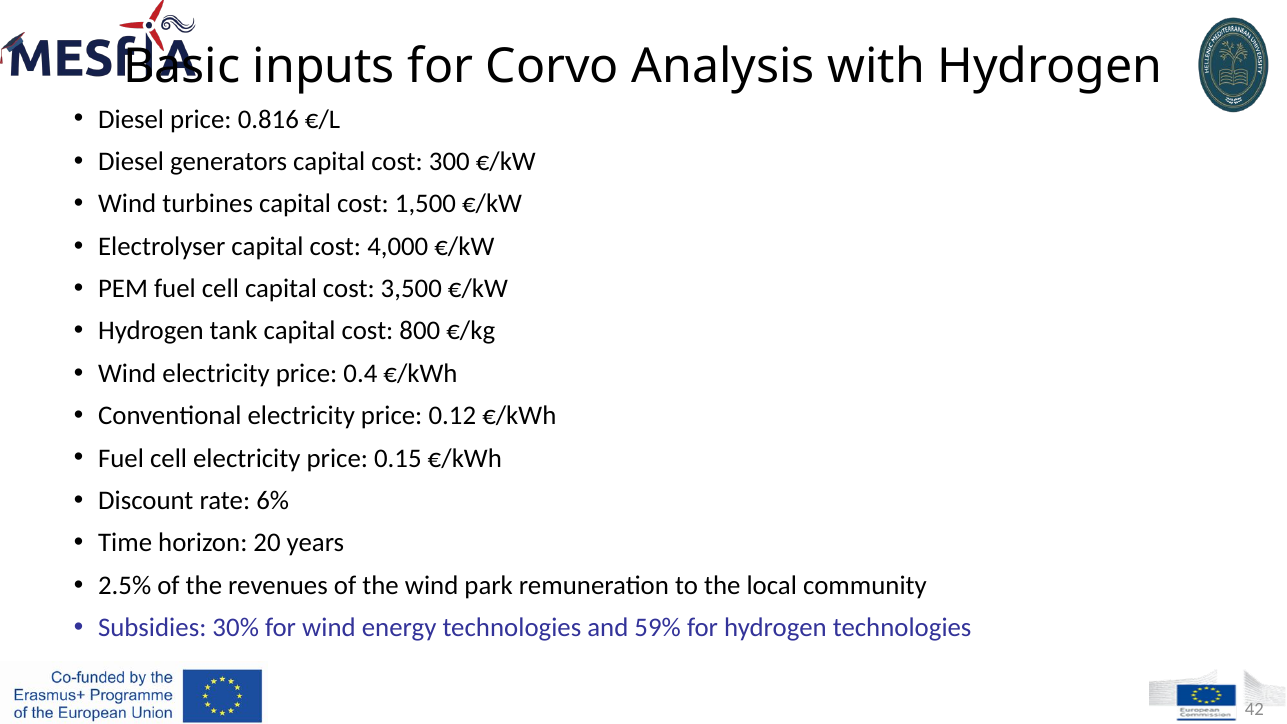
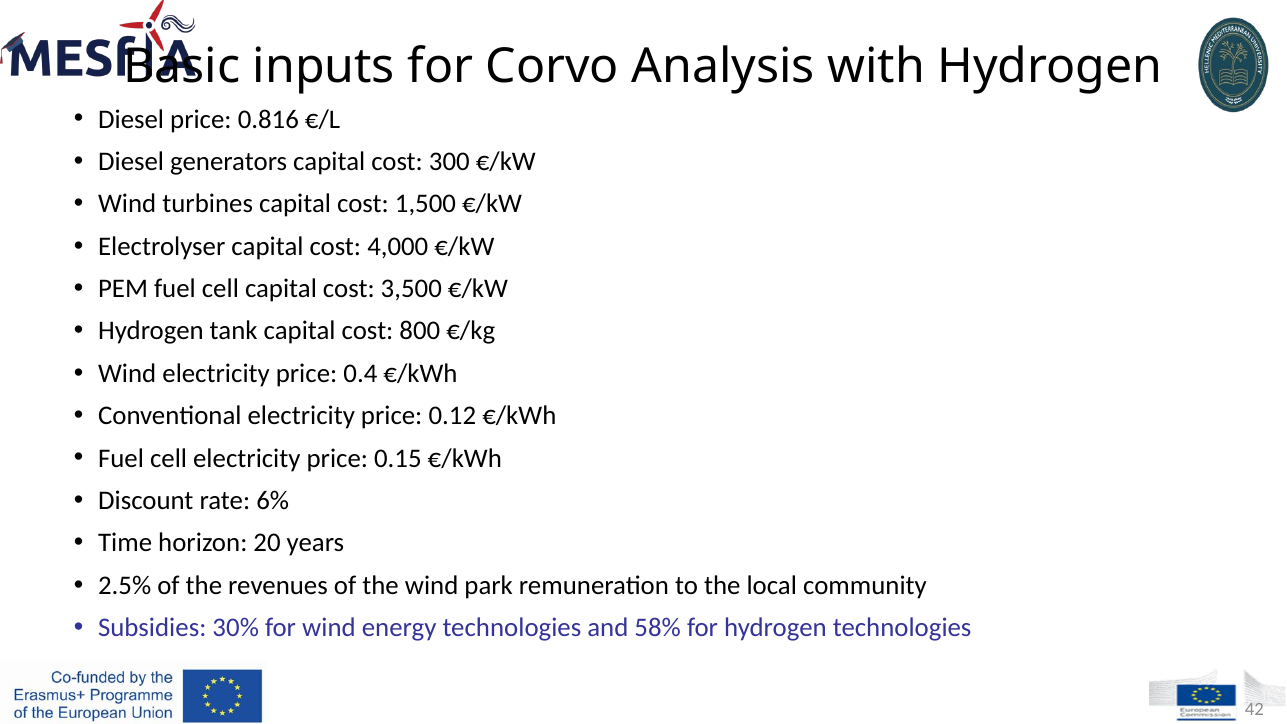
59%: 59% -> 58%
